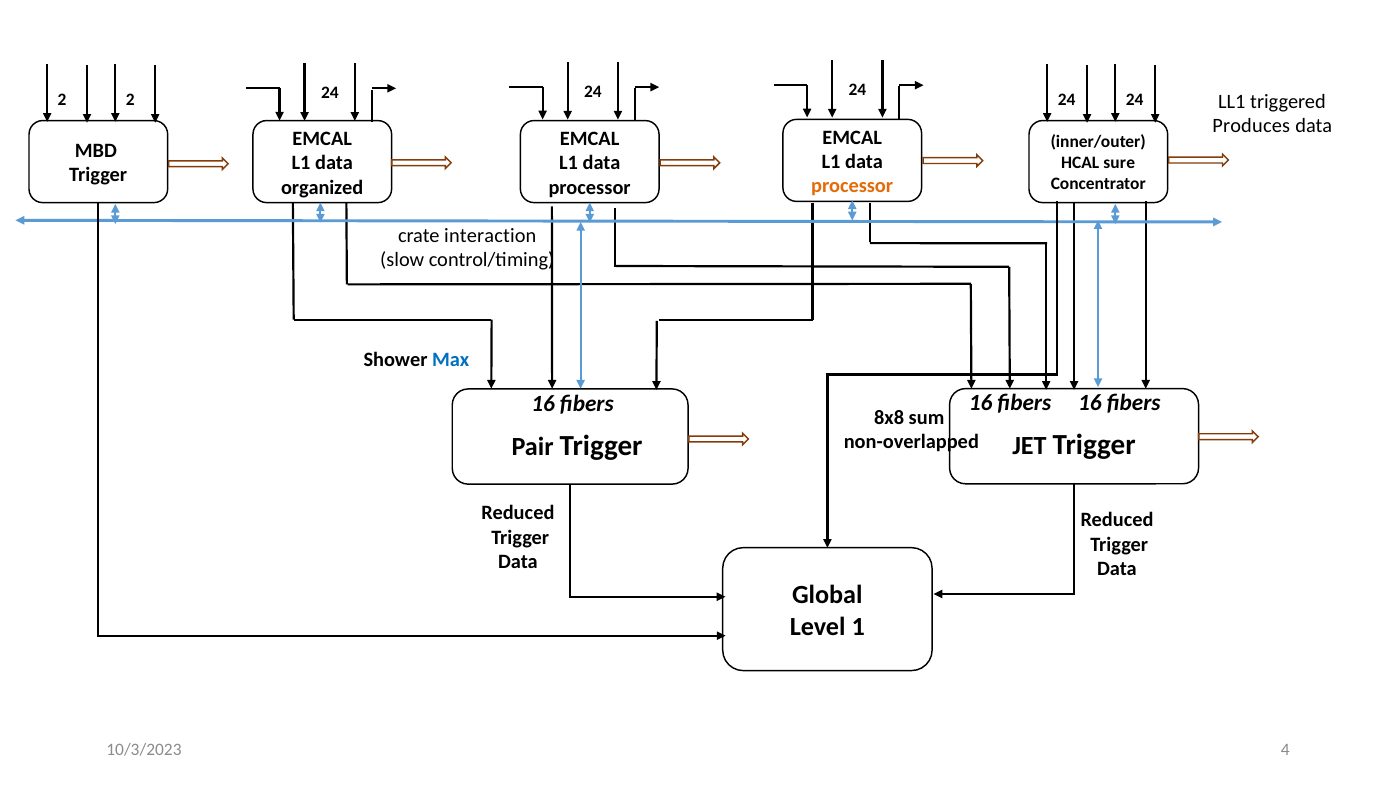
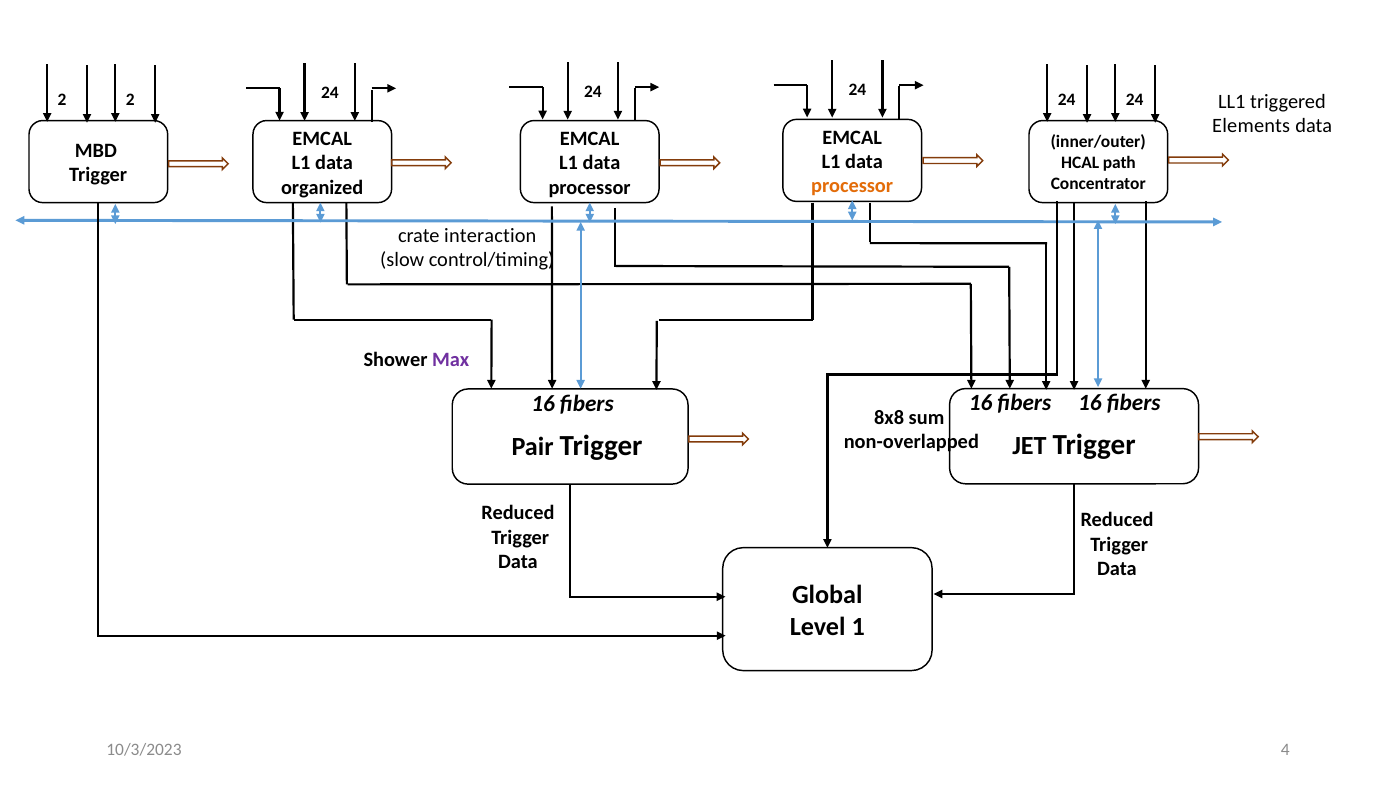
Produces: Produces -> Elements
sure: sure -> path
Max colour: blue -> purple
